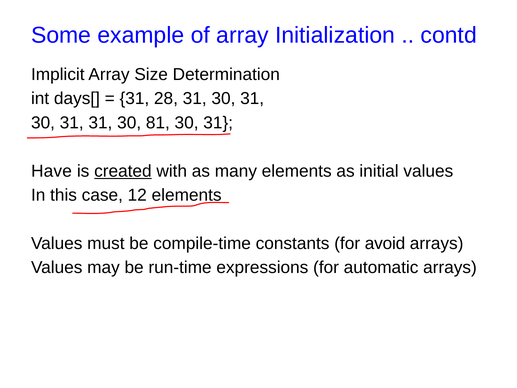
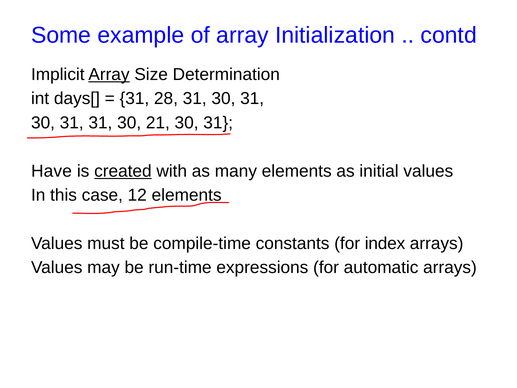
Array at (109, 74) underline: none -> present
81: 81 -> 21
avoid: avoid -> index
